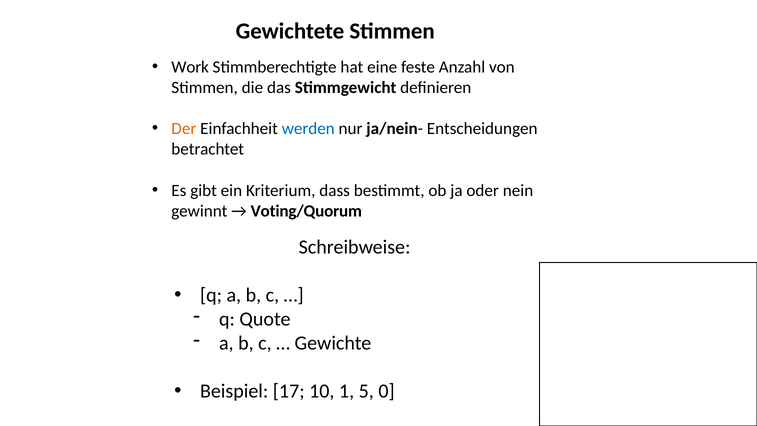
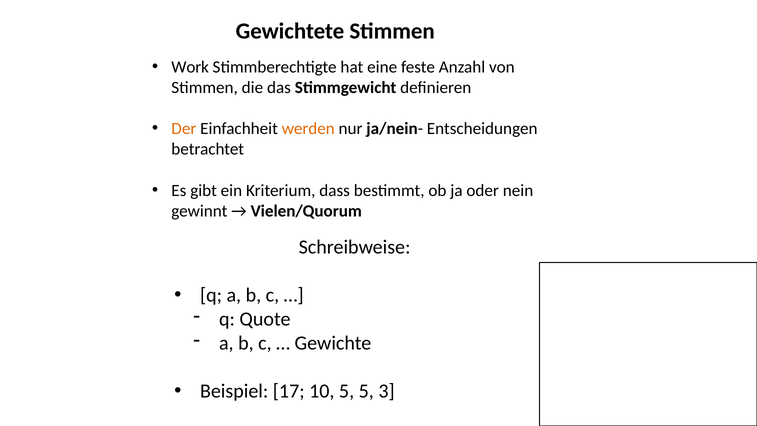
werden colour: blue -> orange
Voting/Quorum: Voting/Quorum -> Vielen/Quorum
10 1: 1 -> 5
0: 0 -> 3
